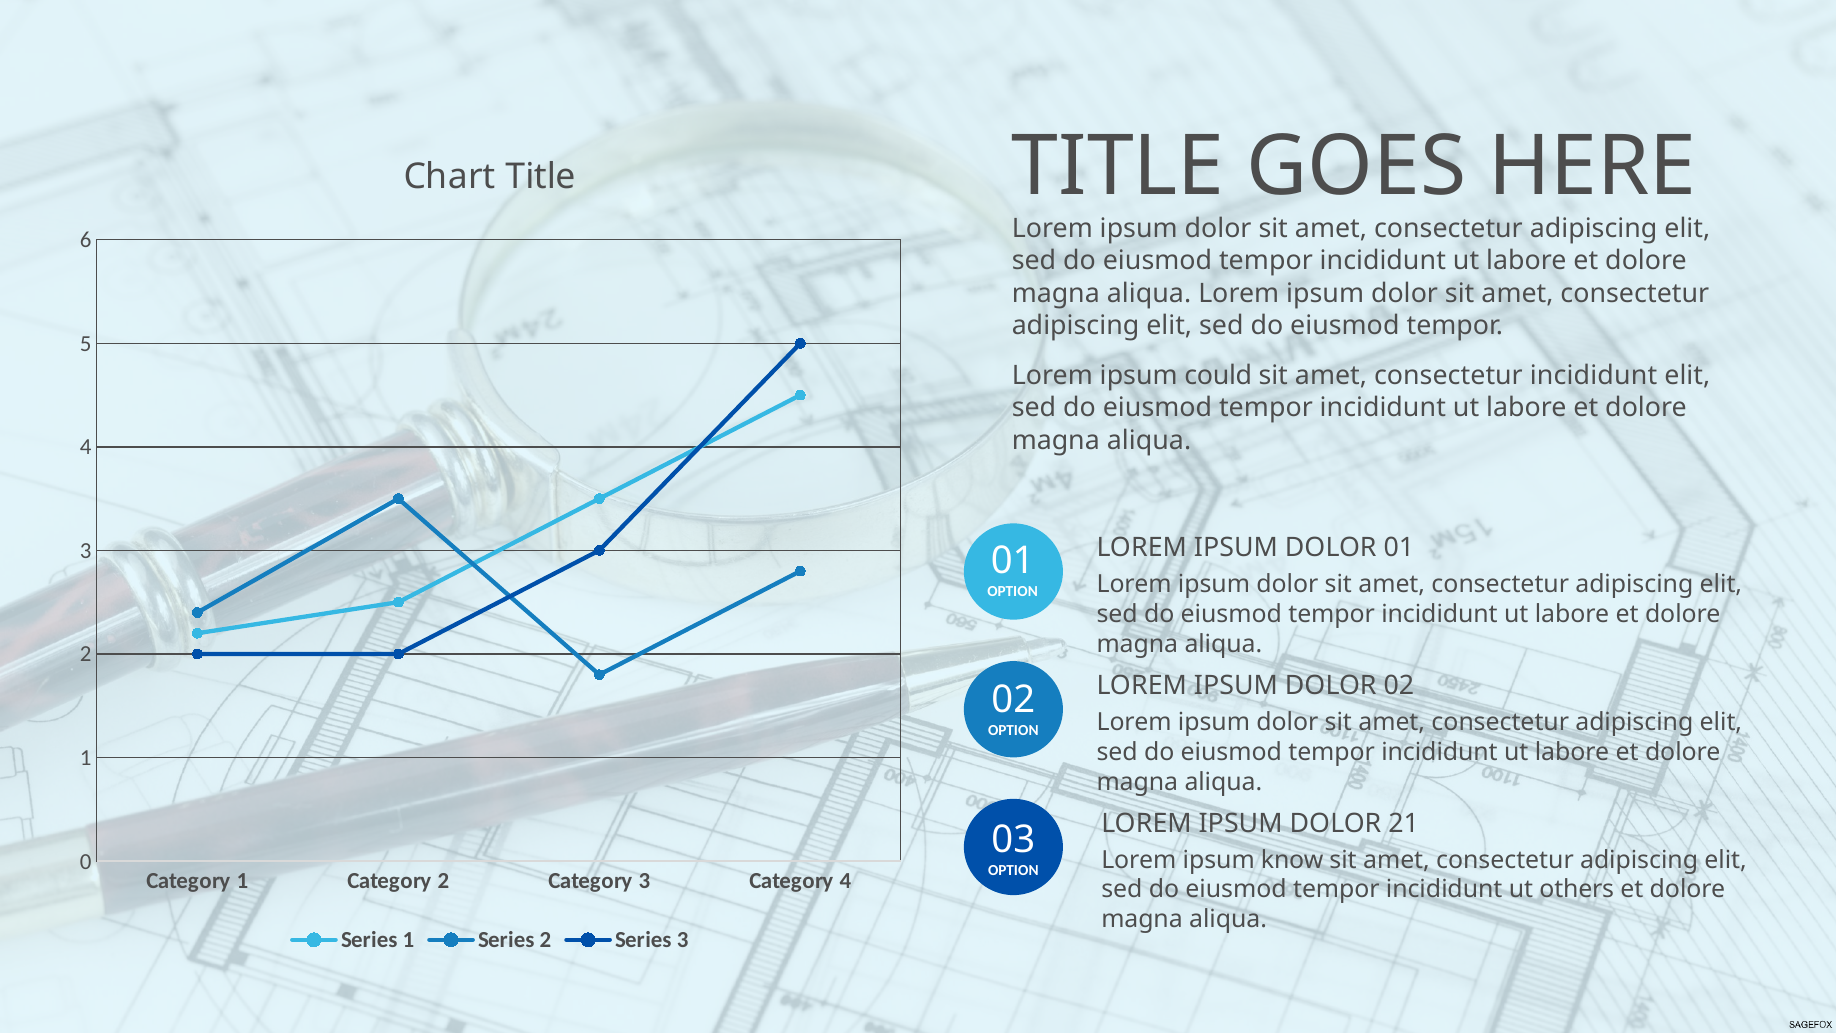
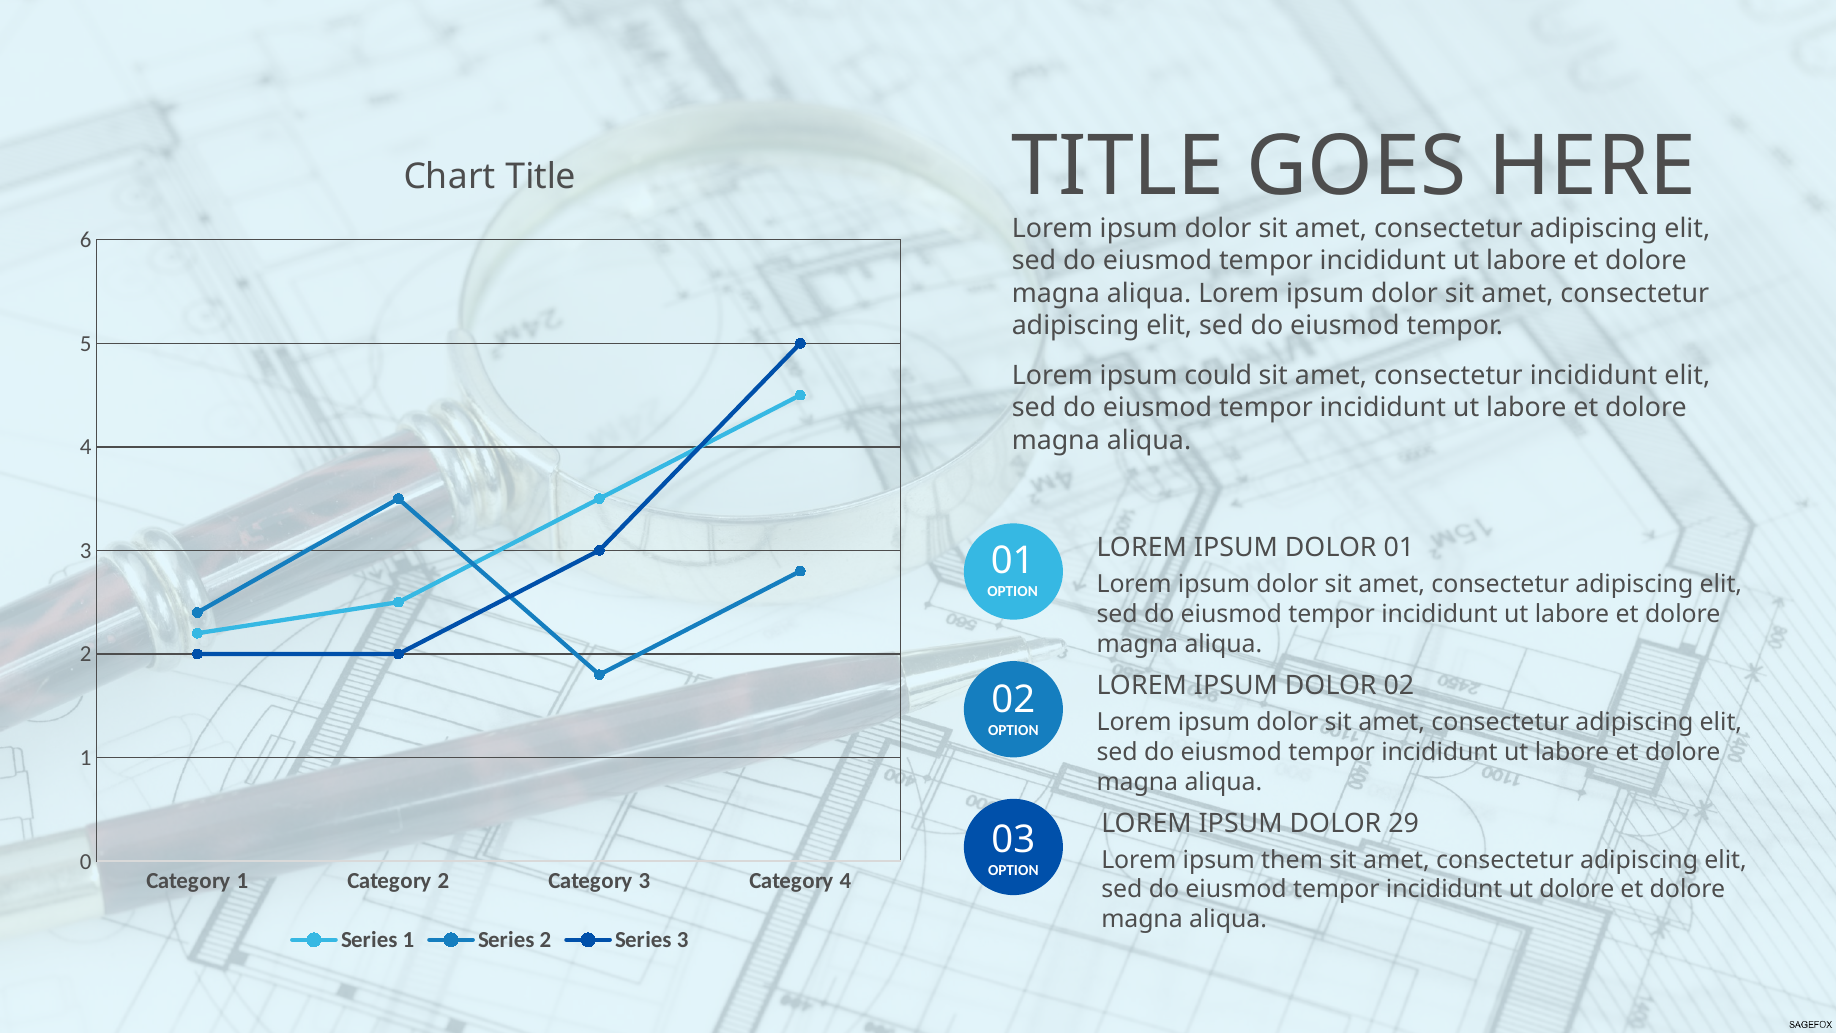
21: 21 -> 29
know: know -> them
ut others: others -> dolore
